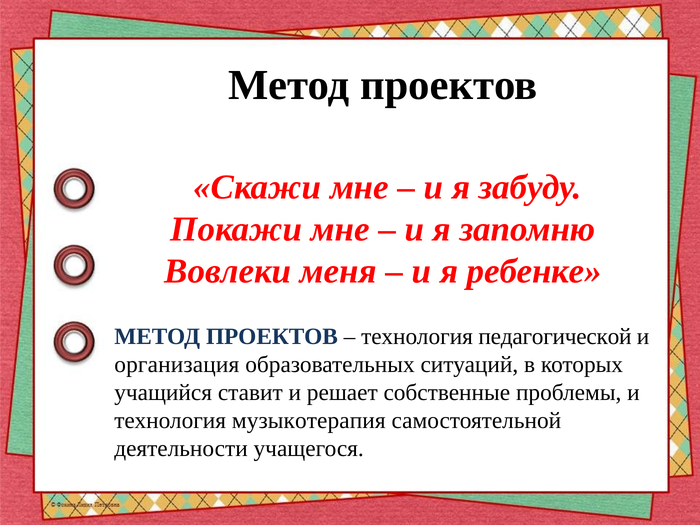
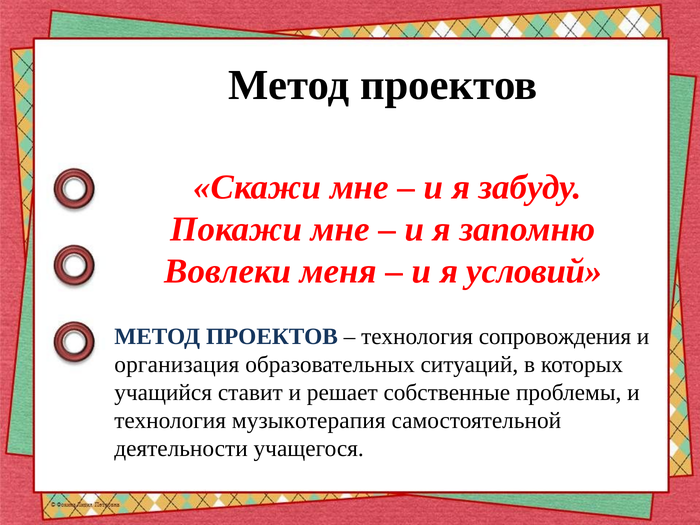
ребенке: ребенке -> условий
педагогической: педагогической -> сопровождения
